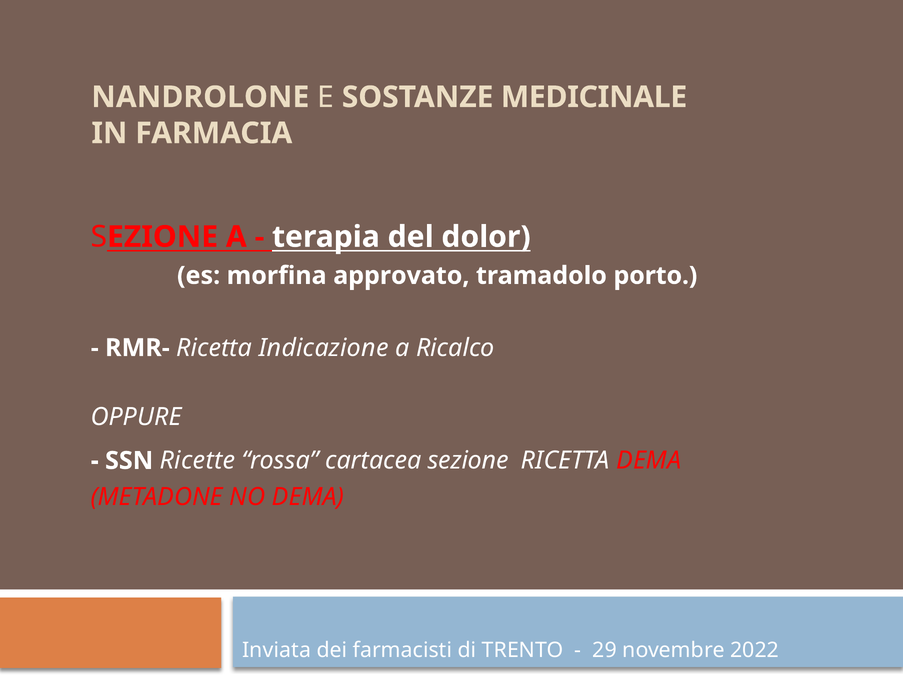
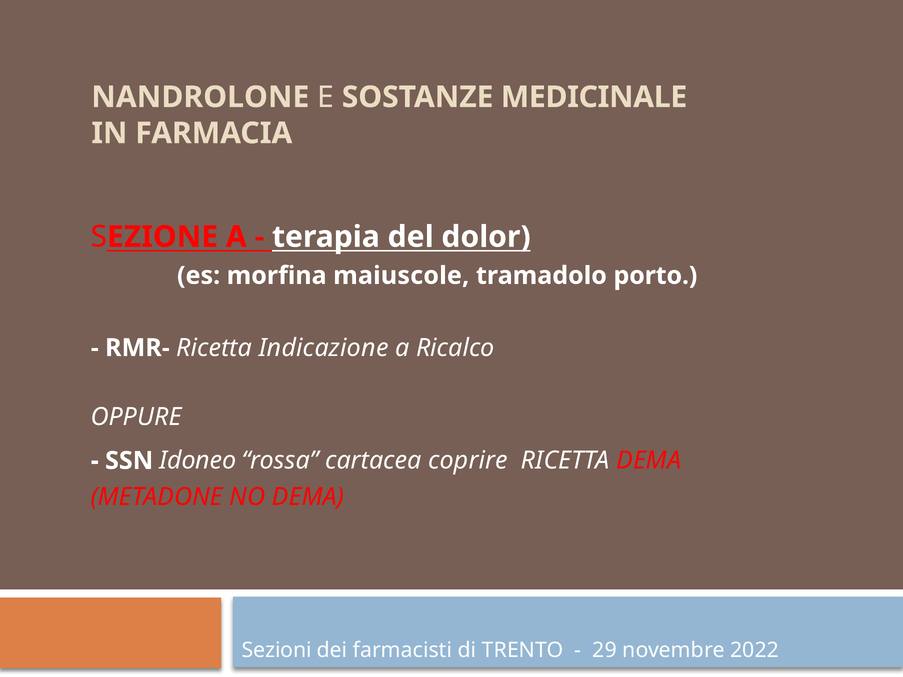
approvato: approvato -> maiuscole
Ricette: Ricette -> Idoneo
sezione: sezione -> coprire
Inviata: Inviata -> Sezioni
